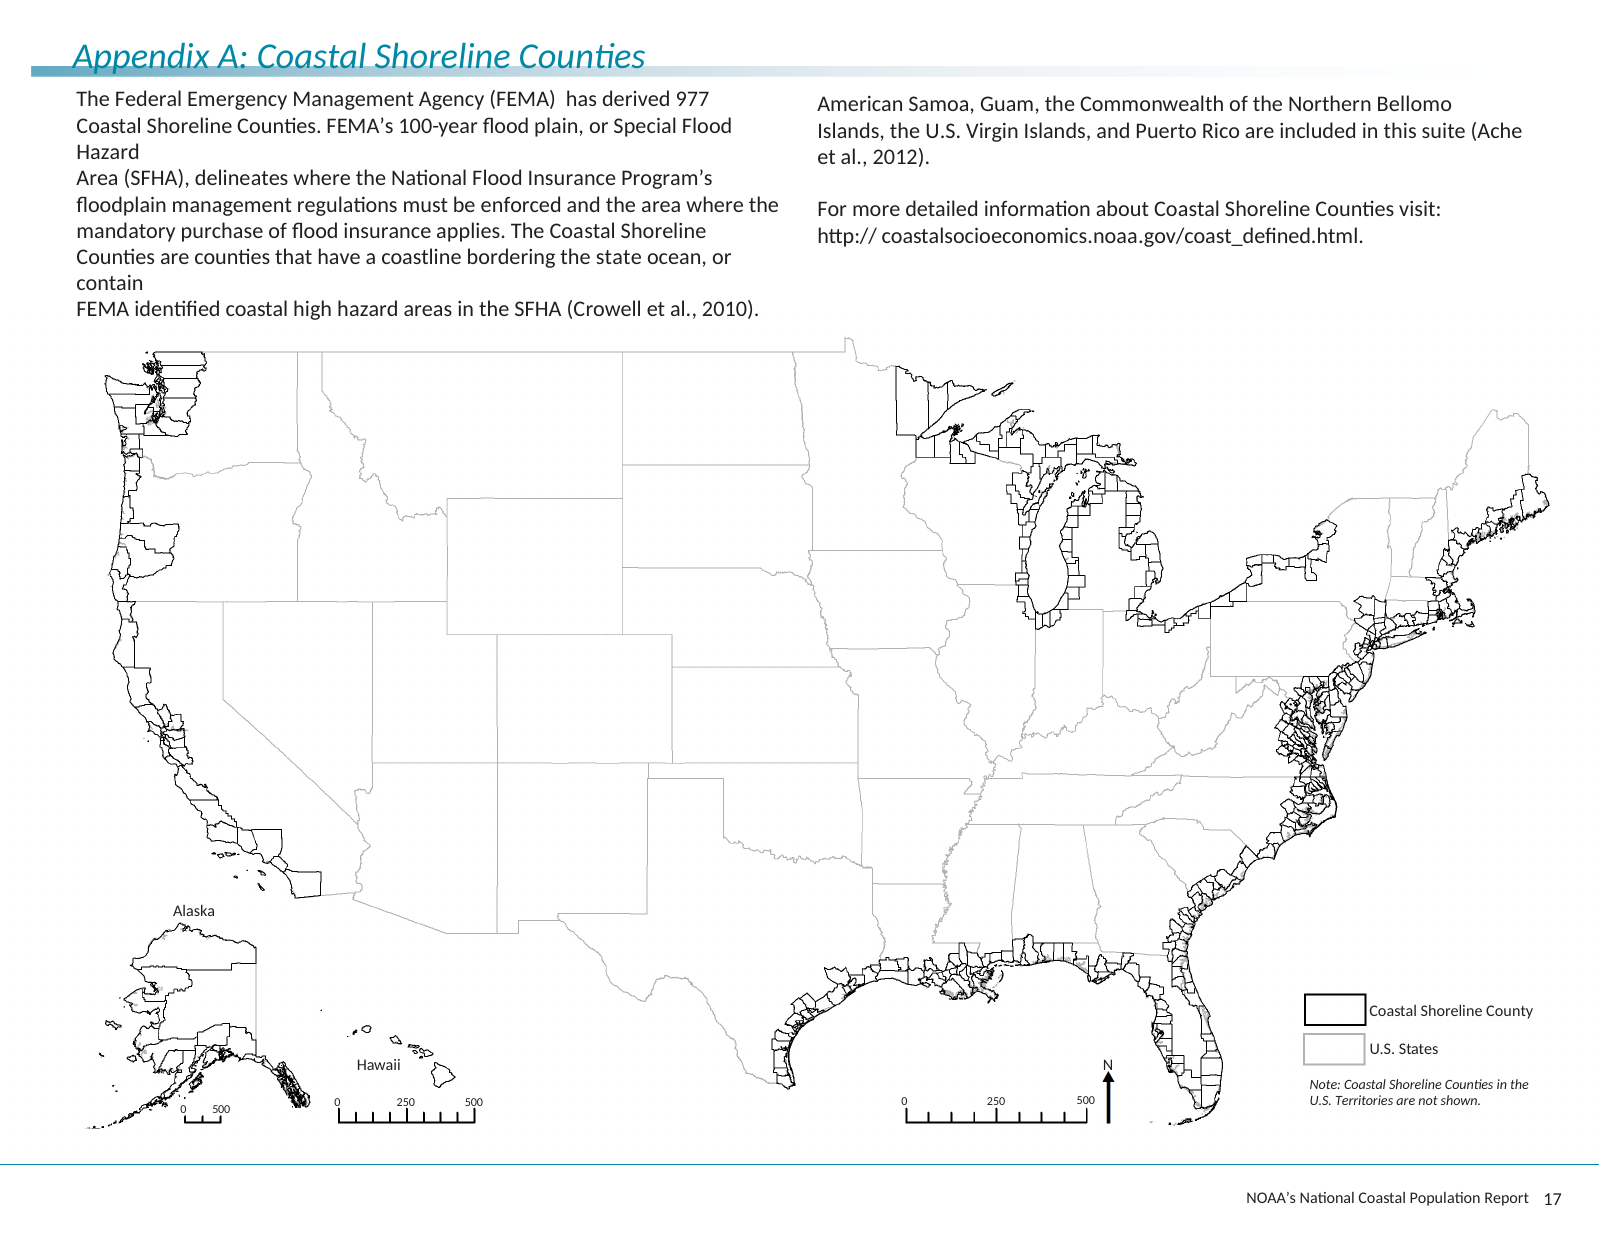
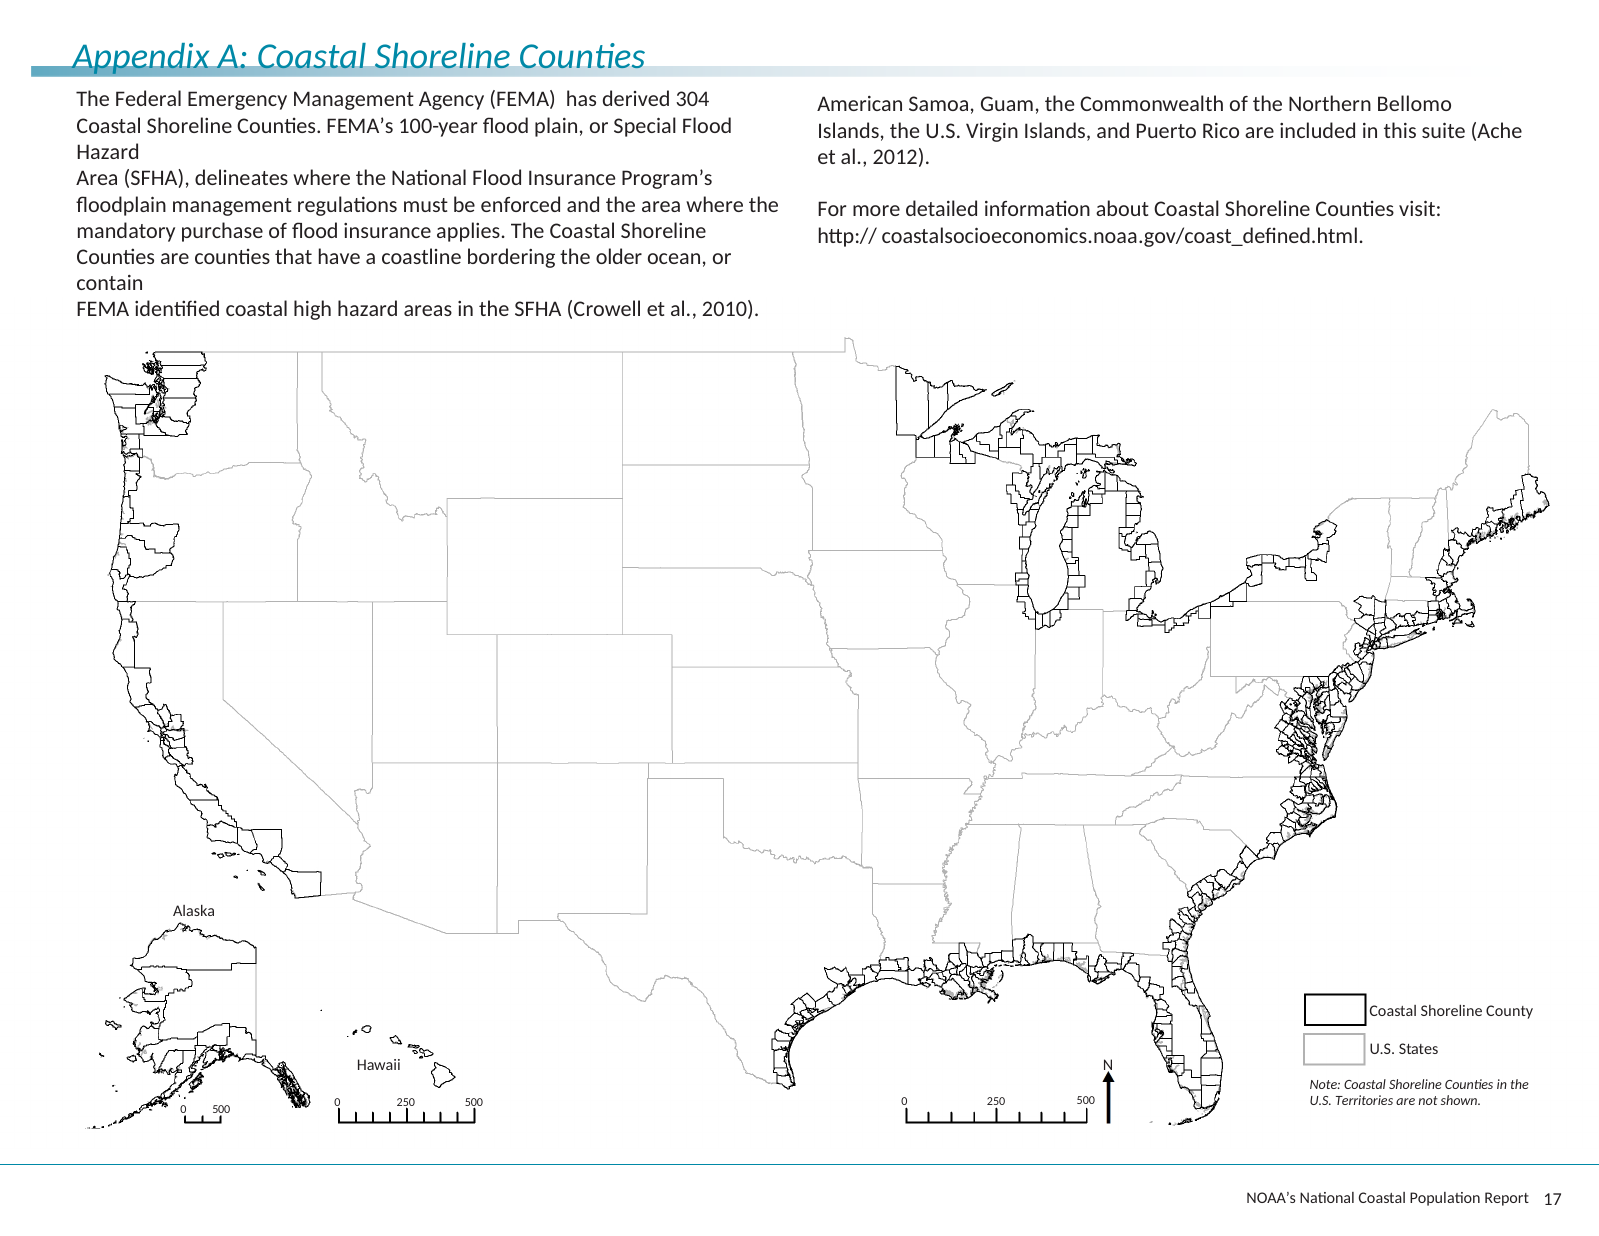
977: 977 -> 304
state: state -> older
